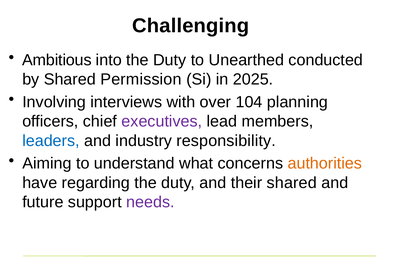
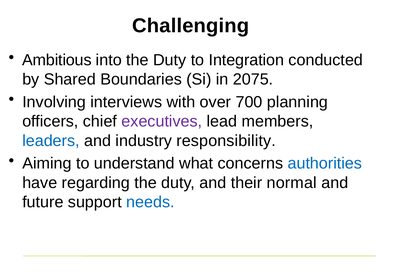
Unearthed: Unearthed -> Integration
Permission: Permission -> Boundaries
2025: 2025 -> 2075
104: 104 -> 700
authorities colour: orange -> blue
their shared: shared -> normal
needs colour: purple -> blue
